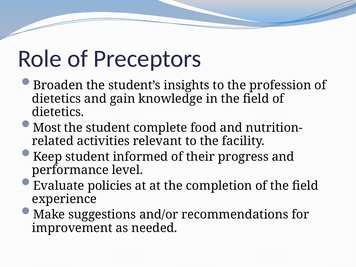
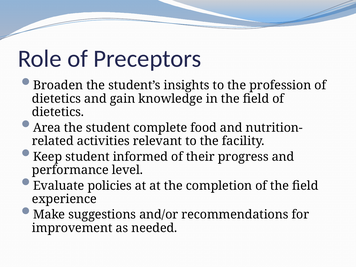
Most: Most -> Area
